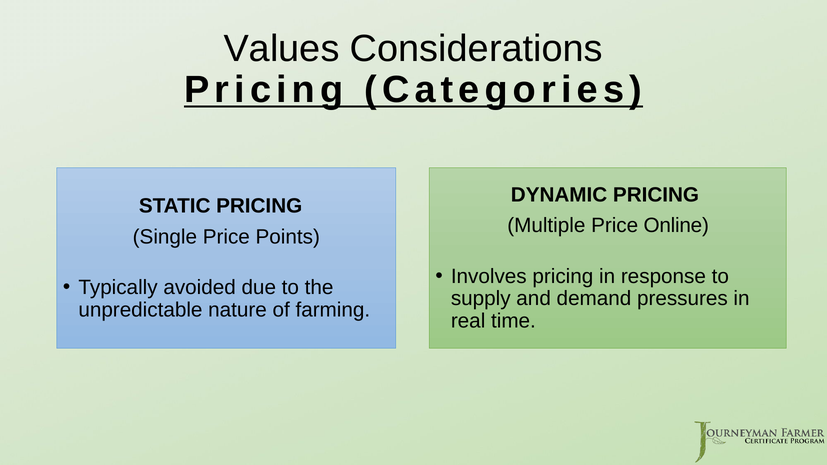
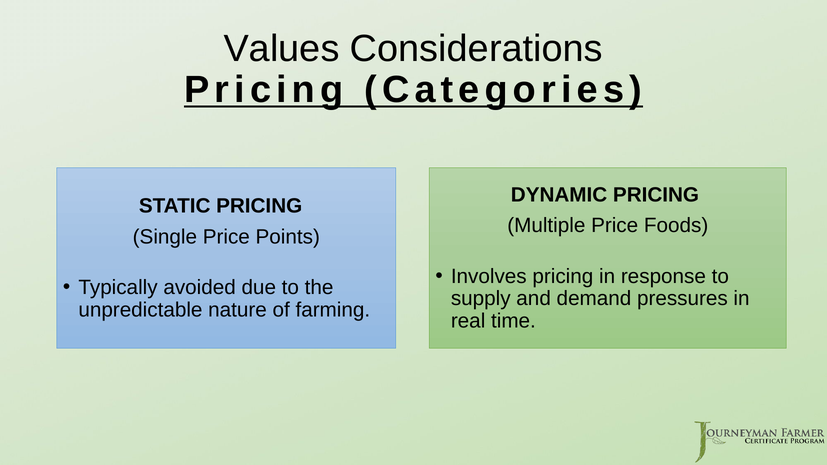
Online: Online -> Foods
